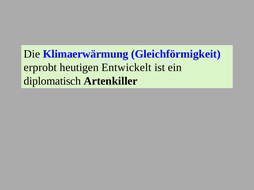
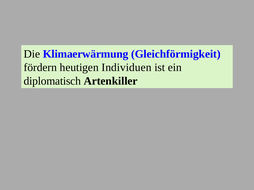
erprobt: erprobt -> fördern
Entwickelt: Entwickelt -> Individuen
